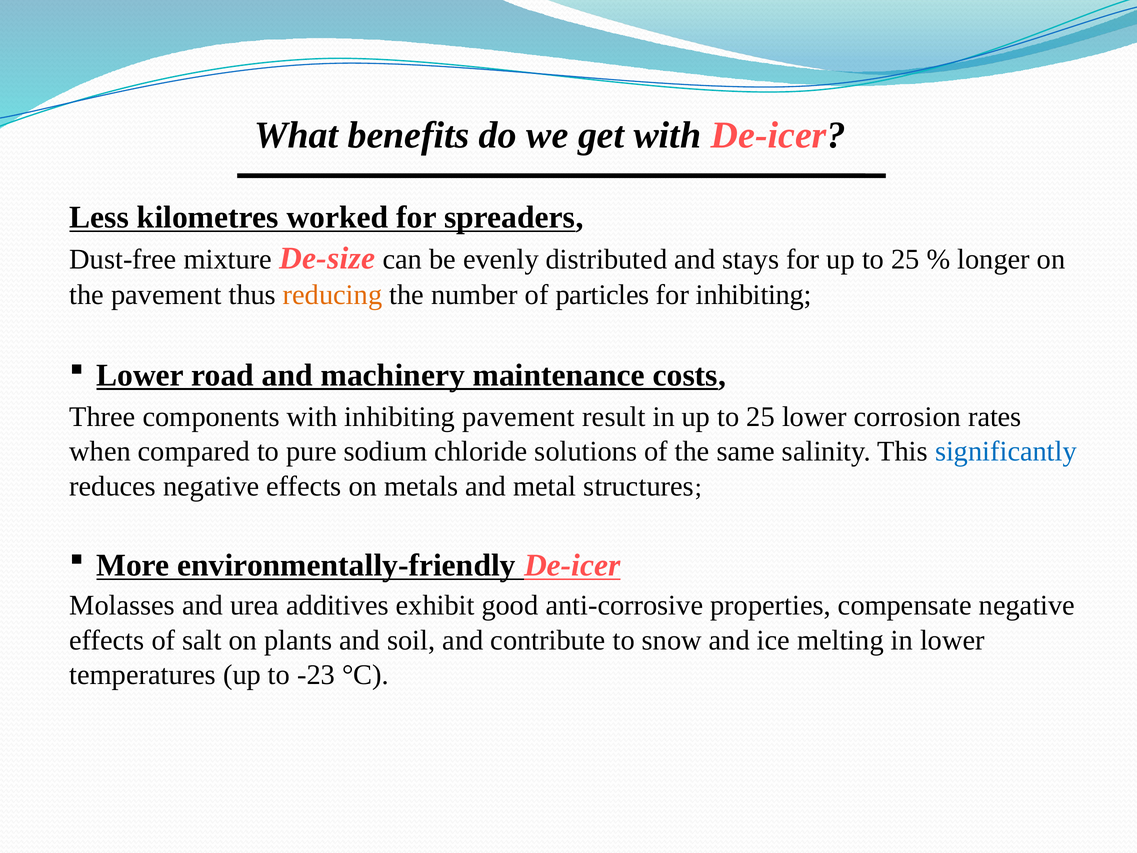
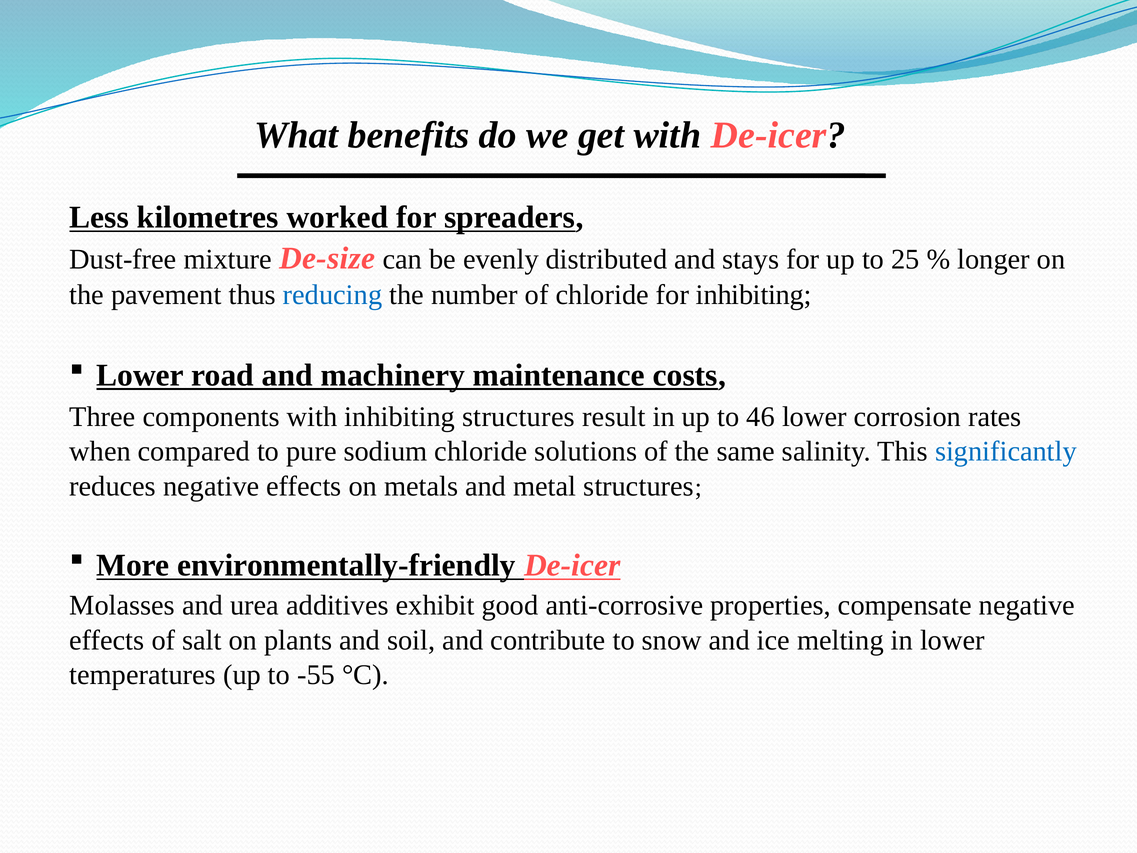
reducing colour: orange -> blue
of particles: particles -> chloride
inhibiting pavement: pavement -> structures
in up to 25: 25 -> 46
-23: -23 -> -55
